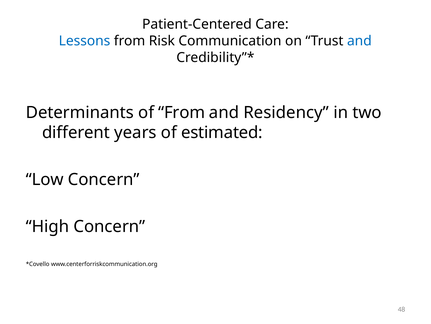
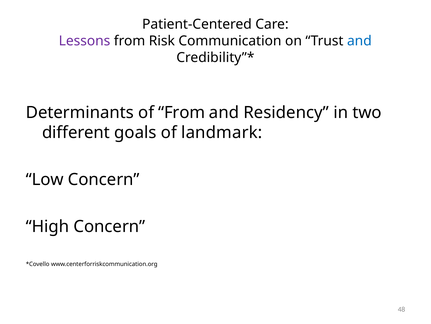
Lessons colour: blue -> purple
years: years -> goals
estimated: estimated -> landmark
